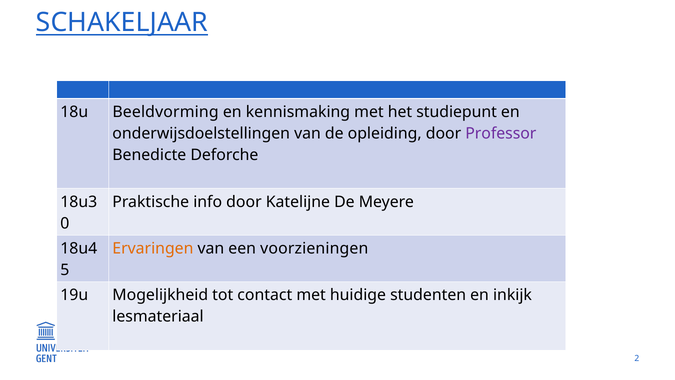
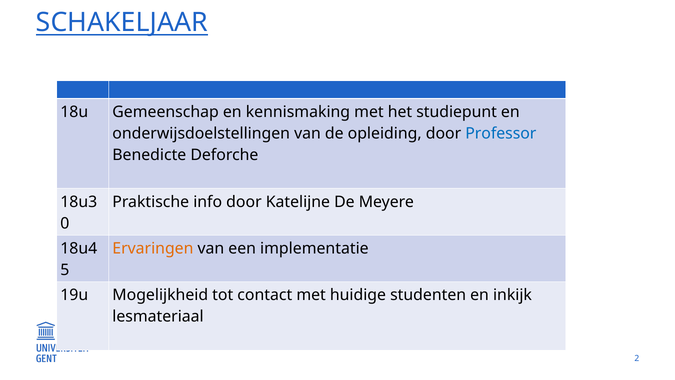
Beeldvorming: Beeldvorming -> Gemeenschap
Professor colour: purple -> blue
voorzieningen: voorzieningen -> implementatie
